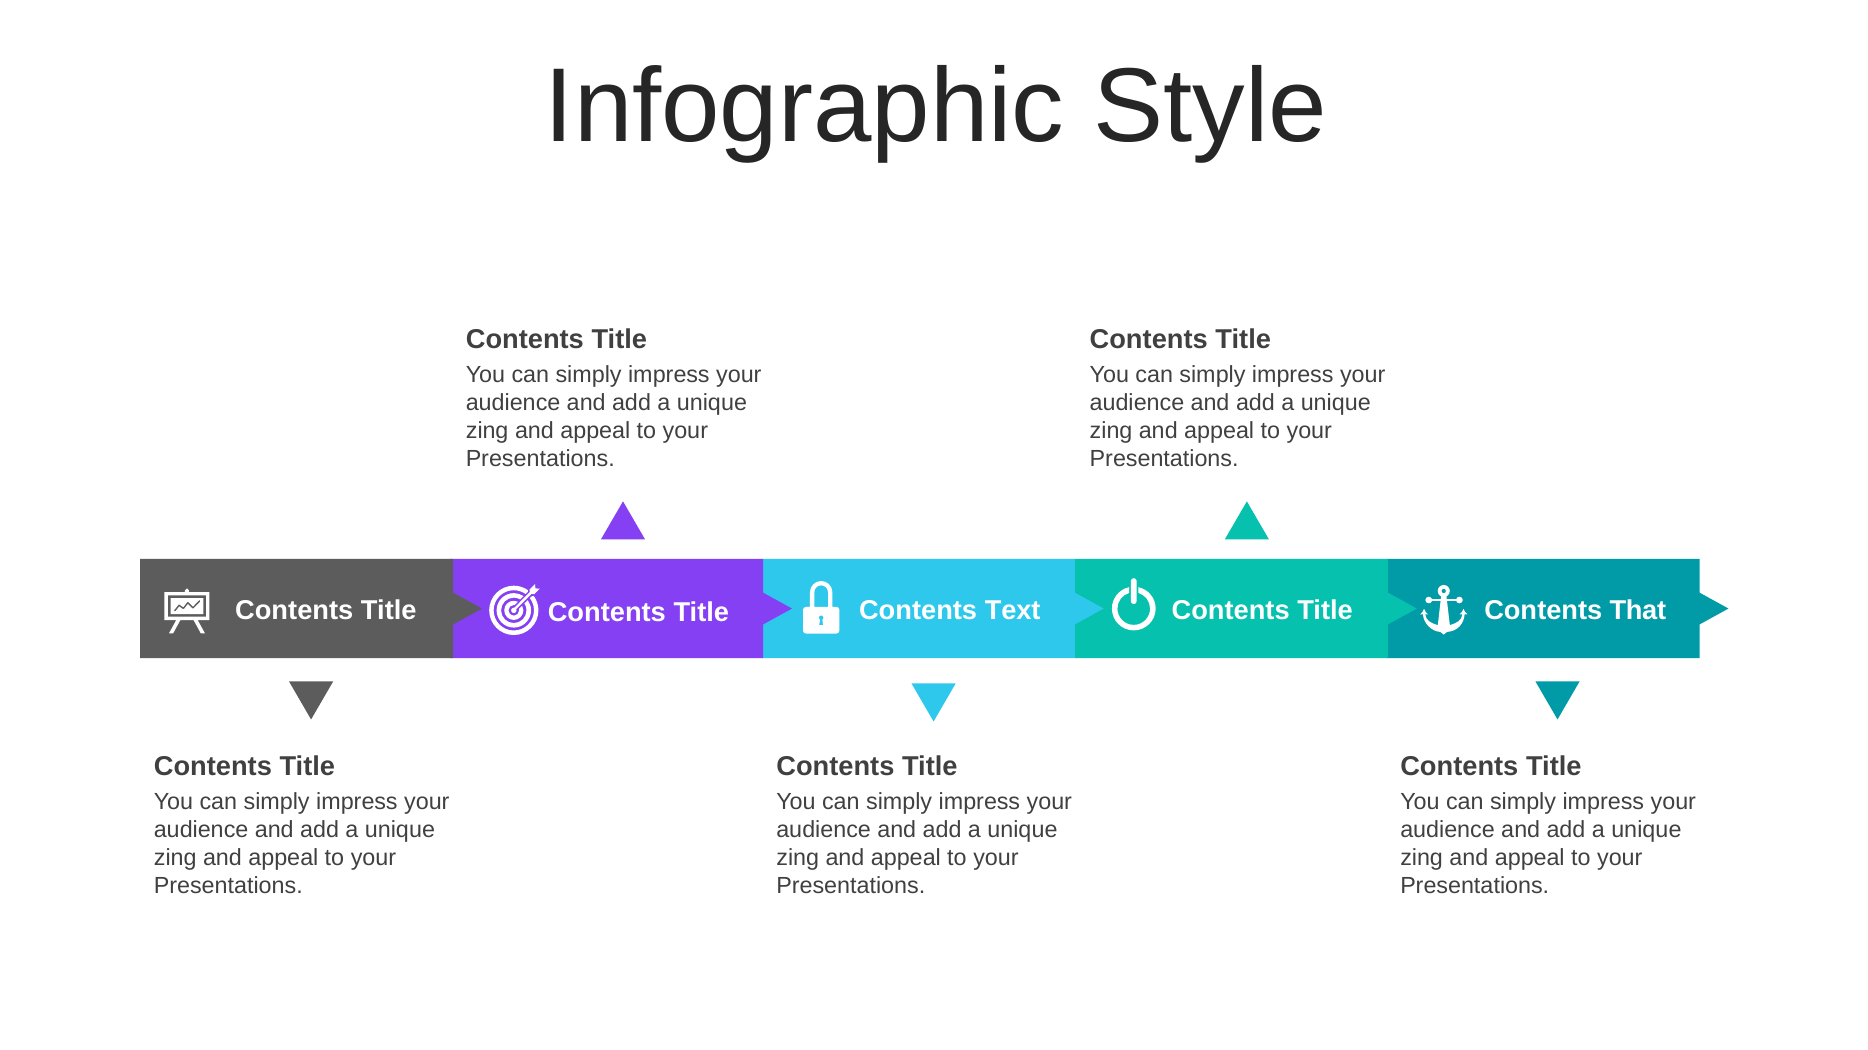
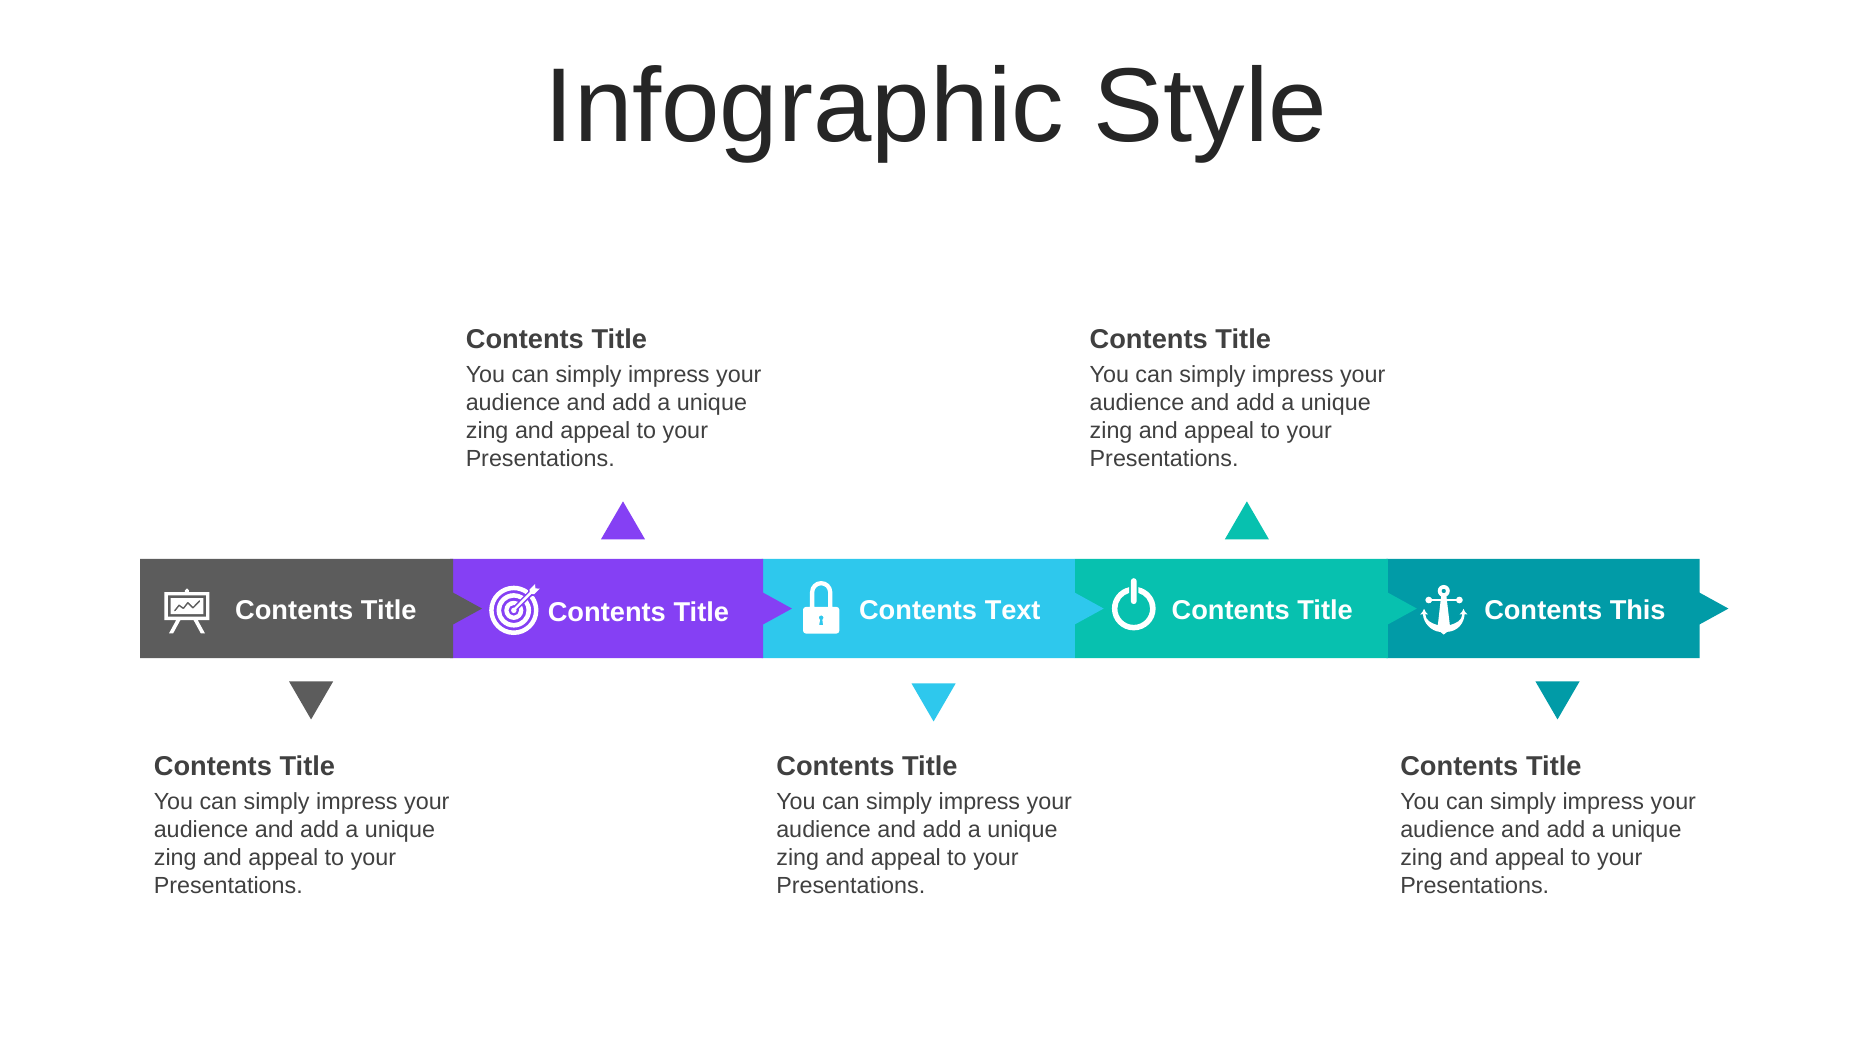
That: That -> This
